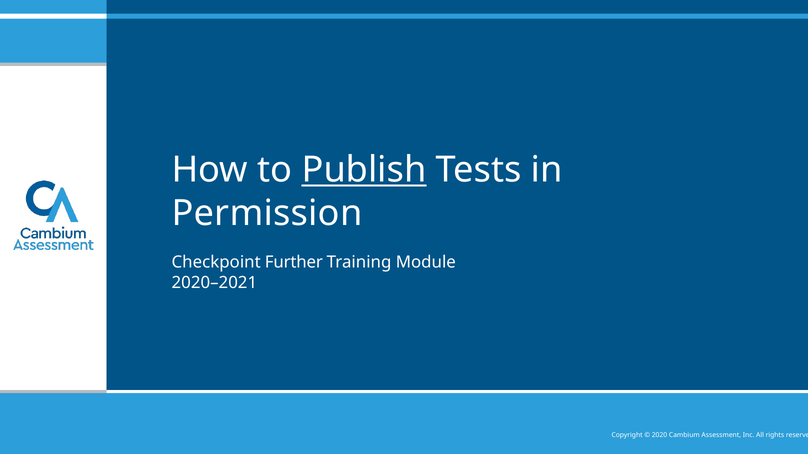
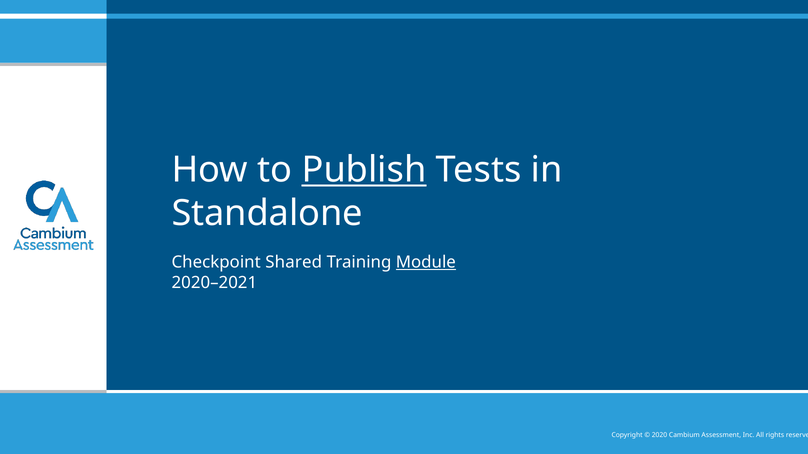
Permission: Permission -> Standalone
Further: Further -> Shared
Module underline: none -> present
